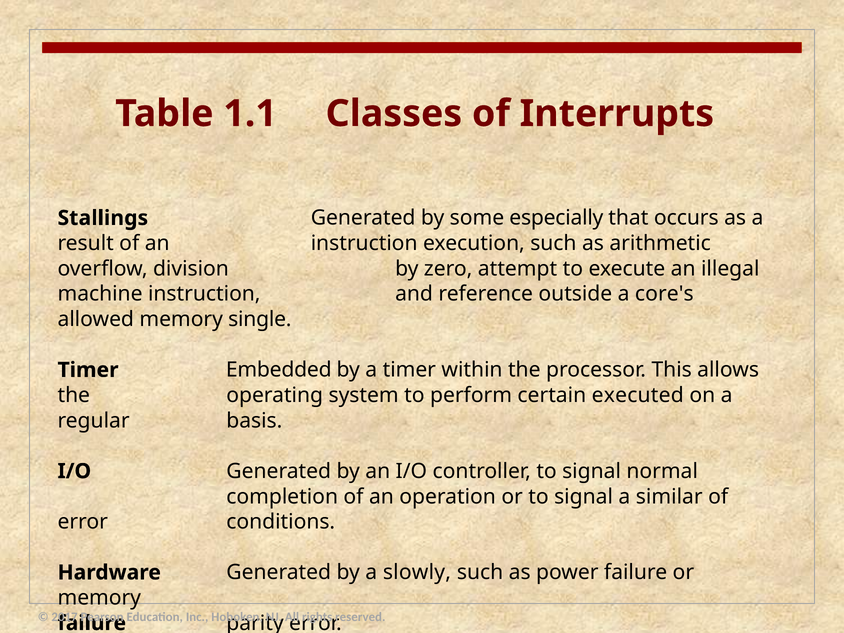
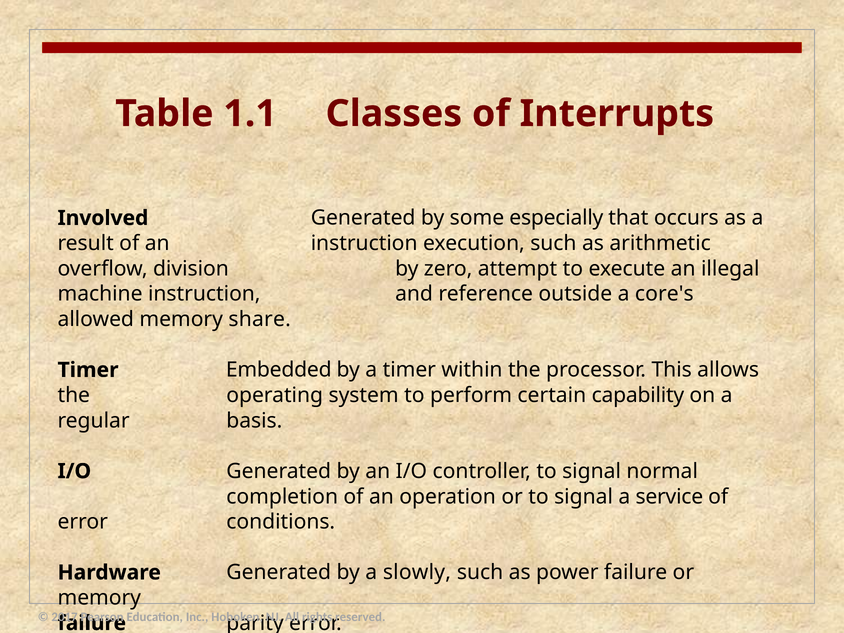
Stallings: Stallings -> Involved
single: single -> share
executed: executed -> capability
similar: similar -> service
